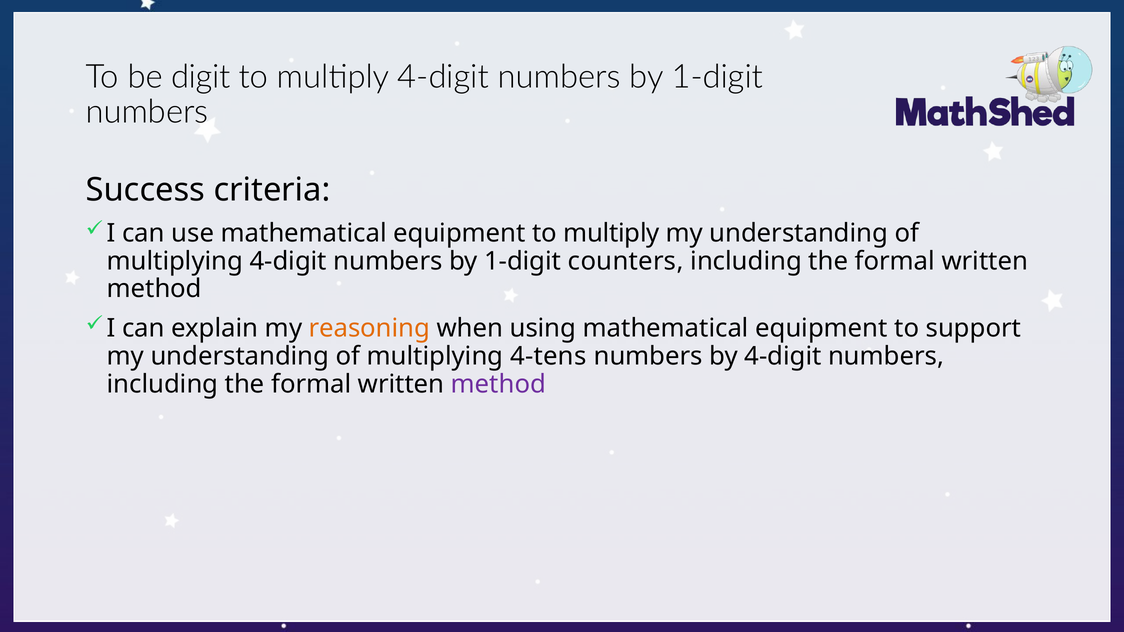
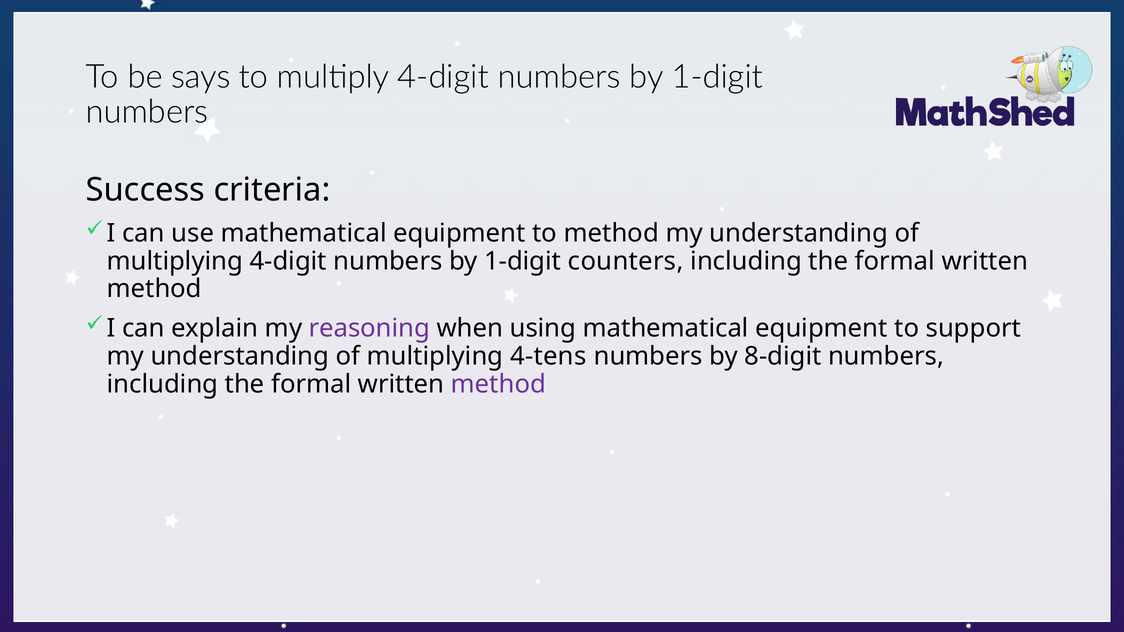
digit: digit -> says
equipment to multiply: multiply -> method
reasoning colour: orange -> purple
by 4-digit: 4-digit -> 8-digit
